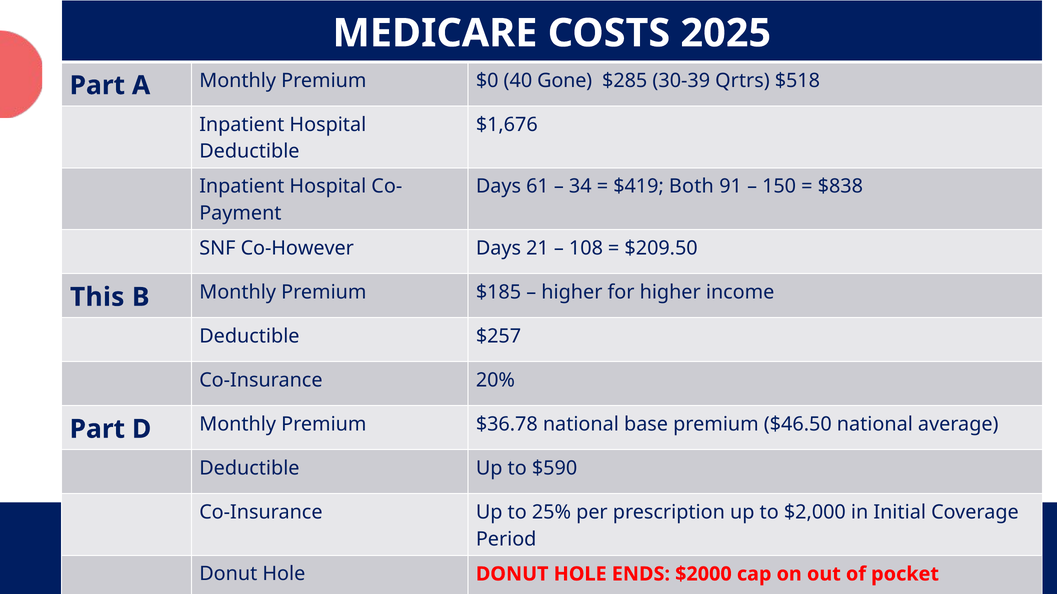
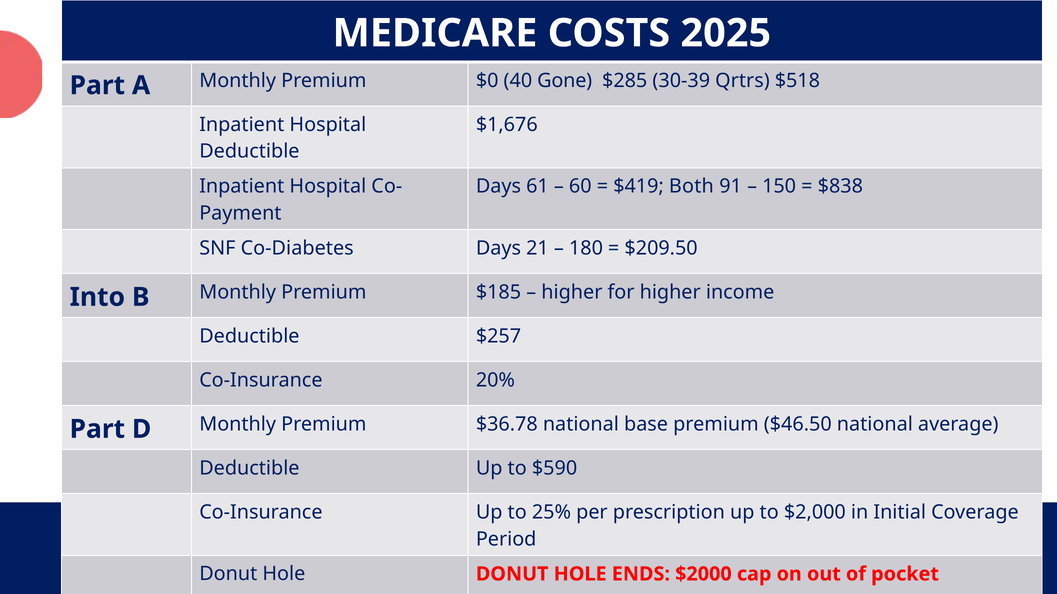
34: 34 -> 60
Co-However: Co-However -> Co-Diabetes
108: 108 -> 180
This: This -> Into
